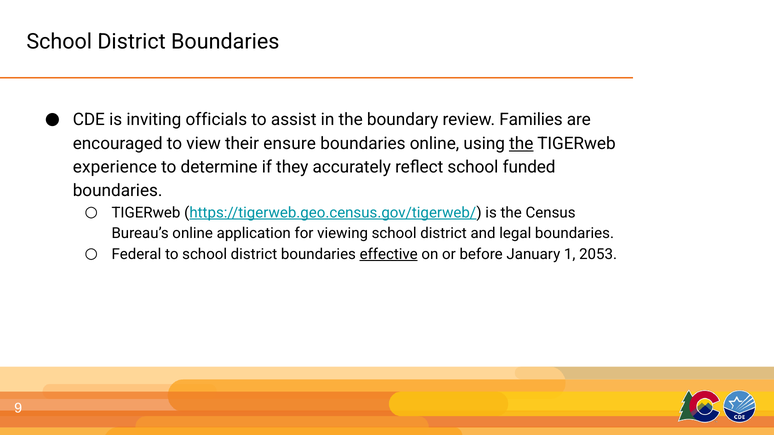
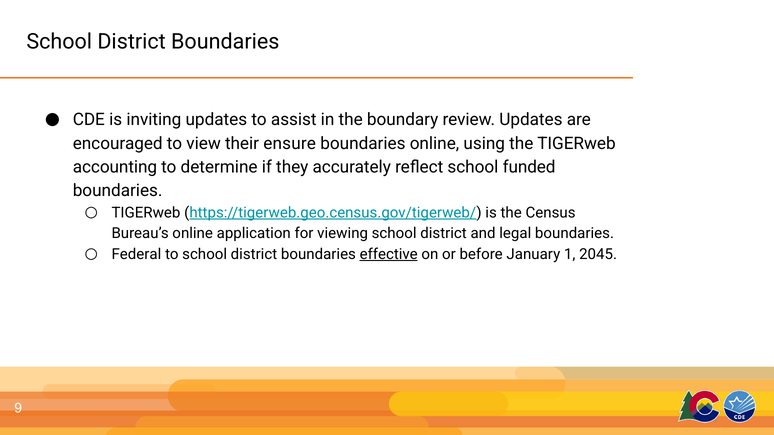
inviting officials: officials -> updates
review Families: Families -> Updates
the at (521, 144) underline: present -> none
experience: experience -> accounting
2053: 2053 -> 2045
